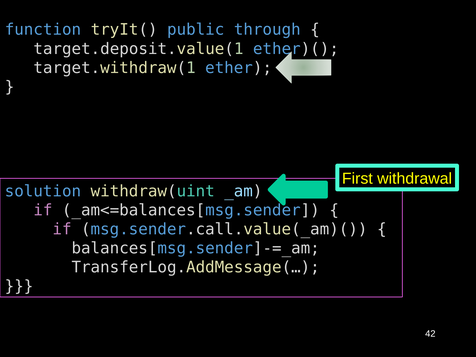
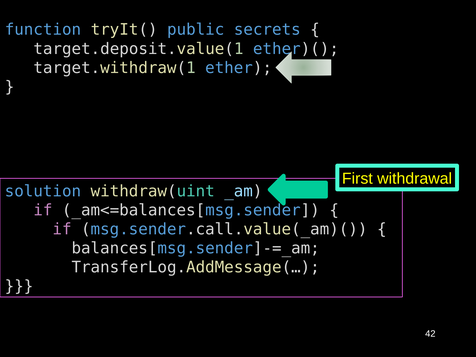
through: through -> secrets
